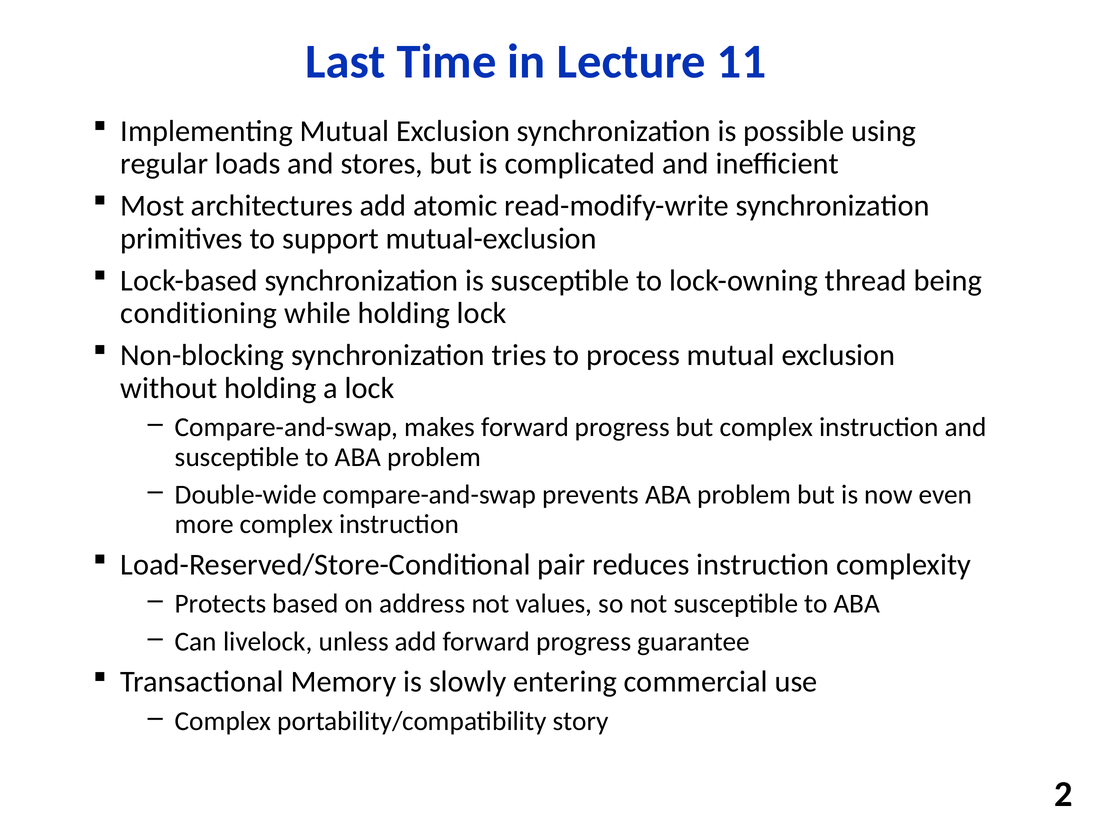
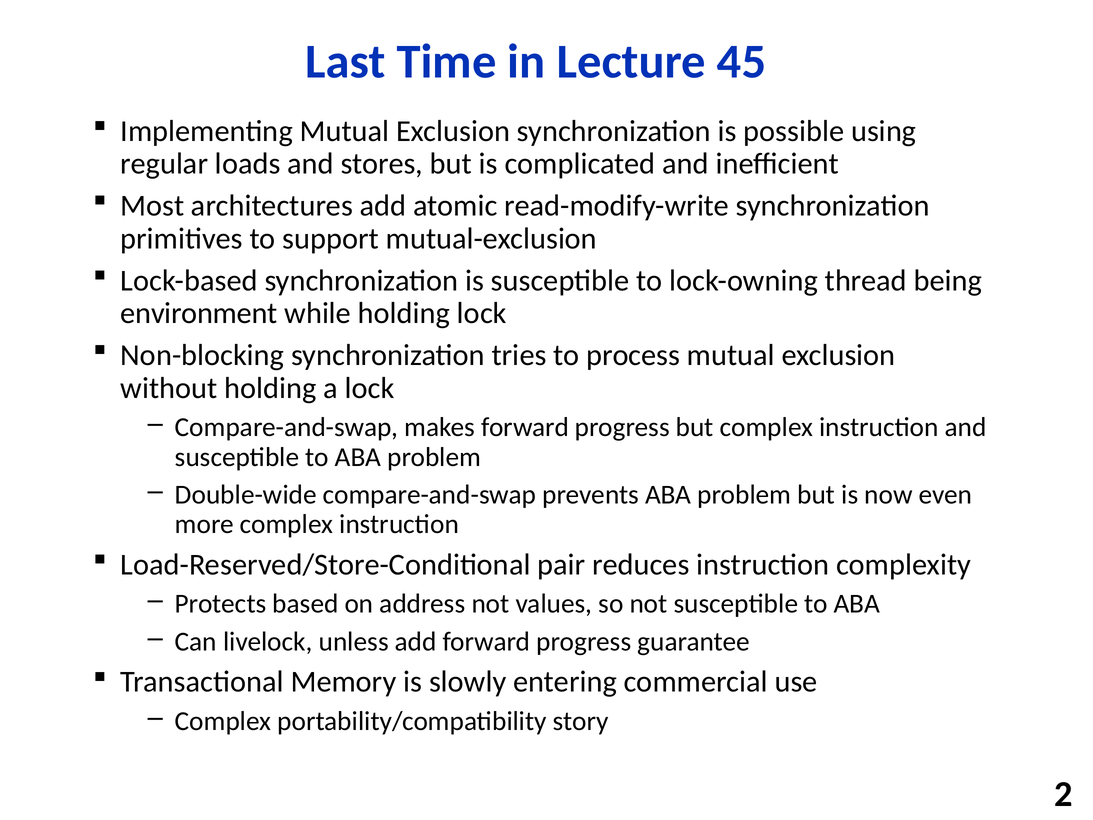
11: 11 -> 45
conditioning: conditioning -> environment
